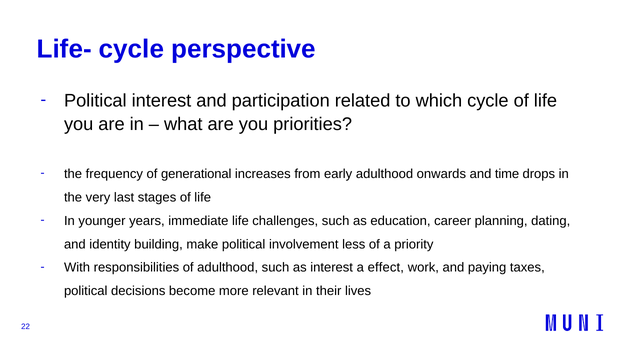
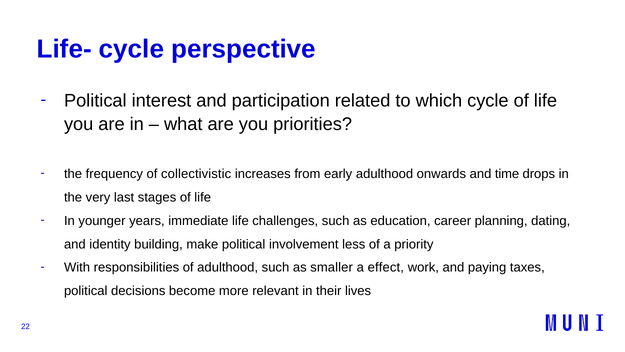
generational: generational -> collectivistic
as interest: interest -> smaller
